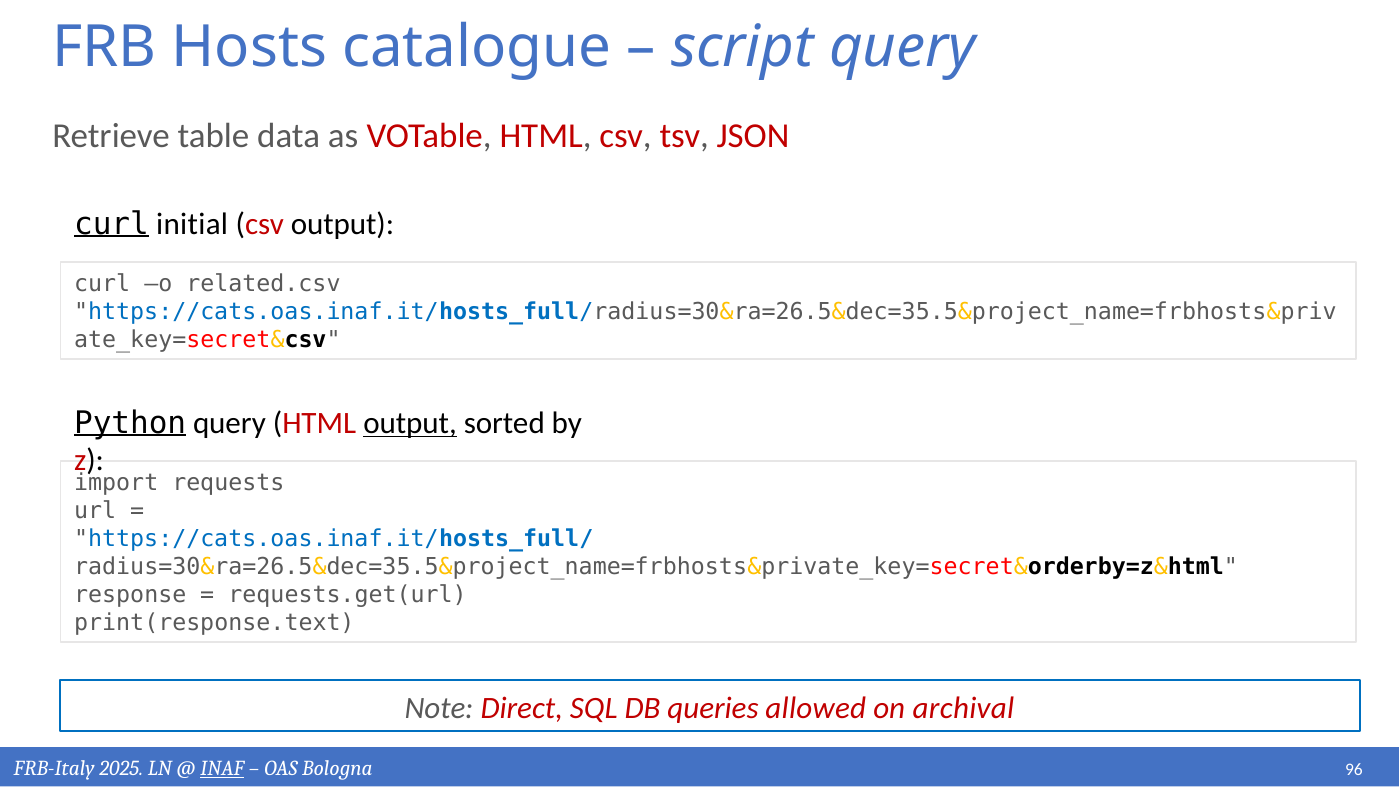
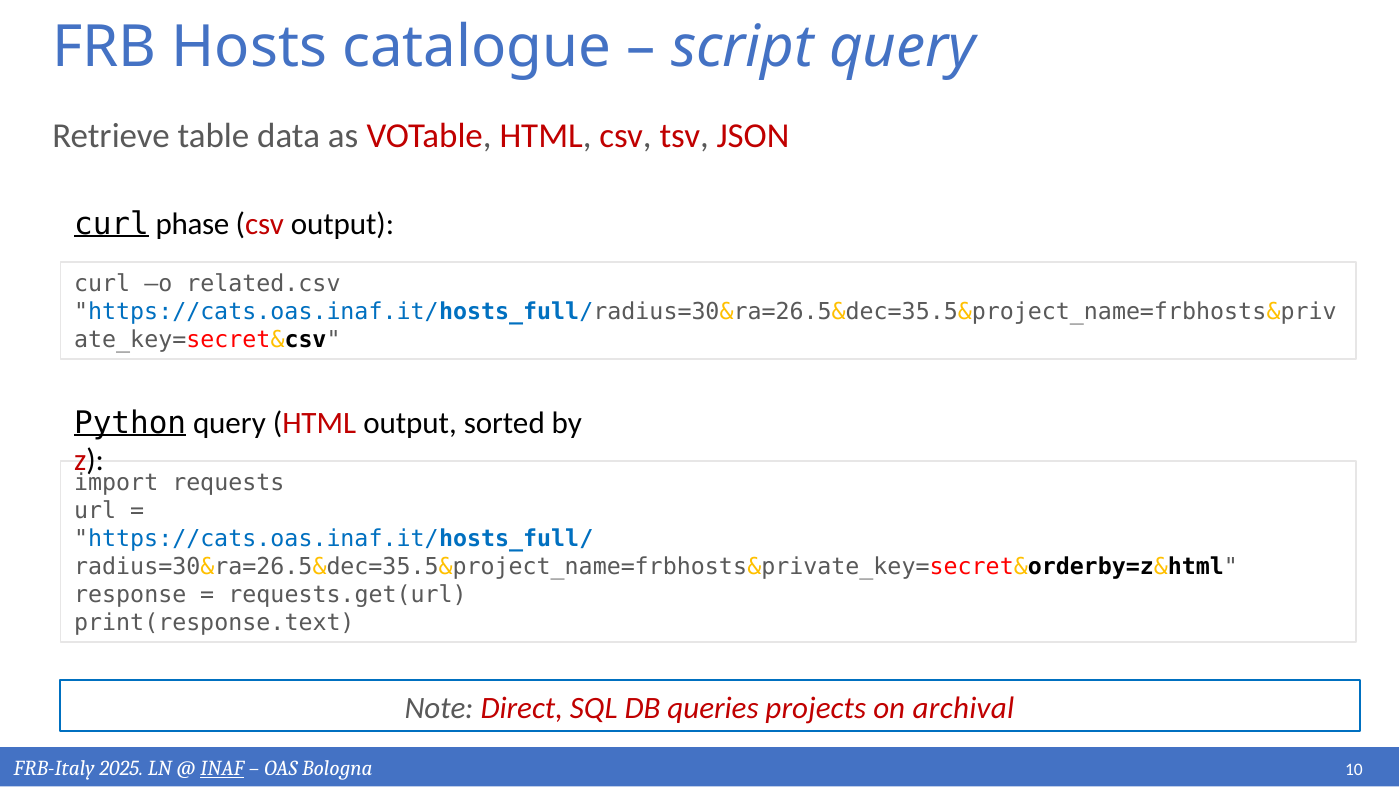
initial: initial -> phase
output at (410, 423) underline: present -> none
allowed: allowed -> projects
96: 96 -> 10
